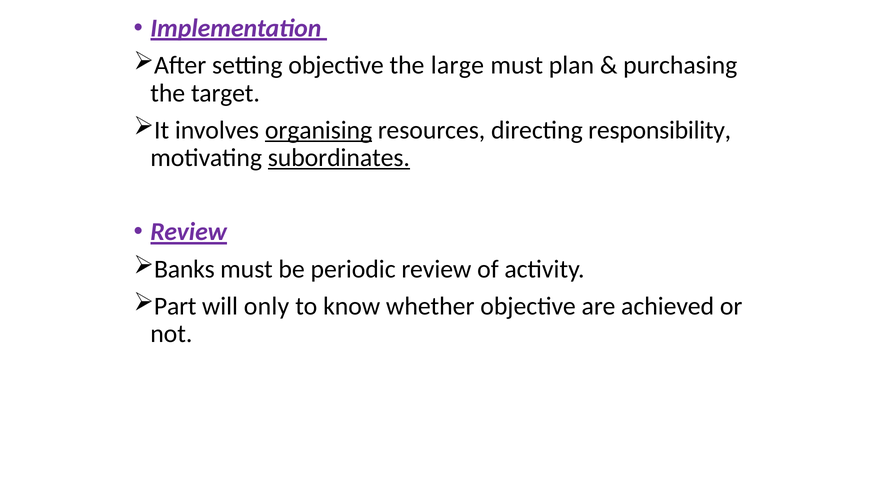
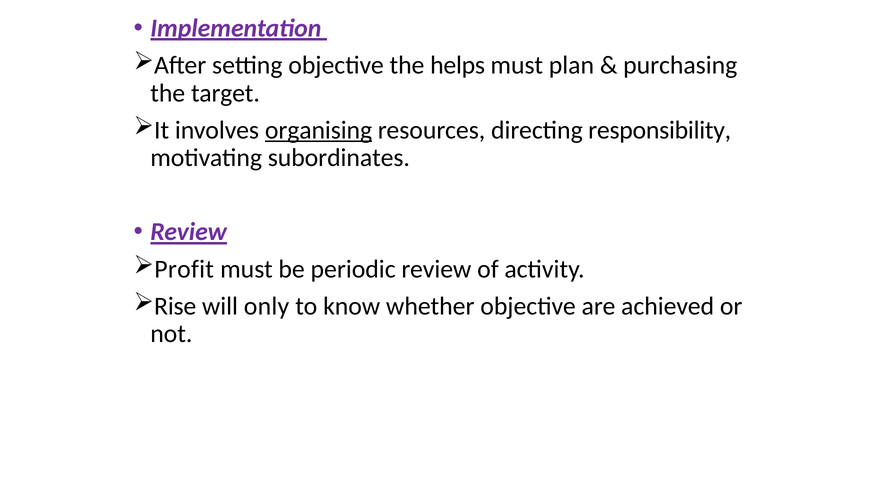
large: large -> helps
subordinates underline: present -> none
Banks: Banks -> Profit
Part: Part -> Rise
